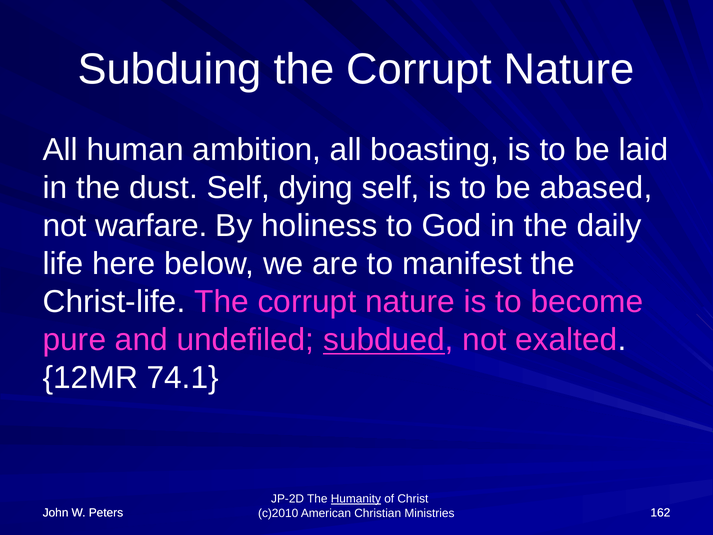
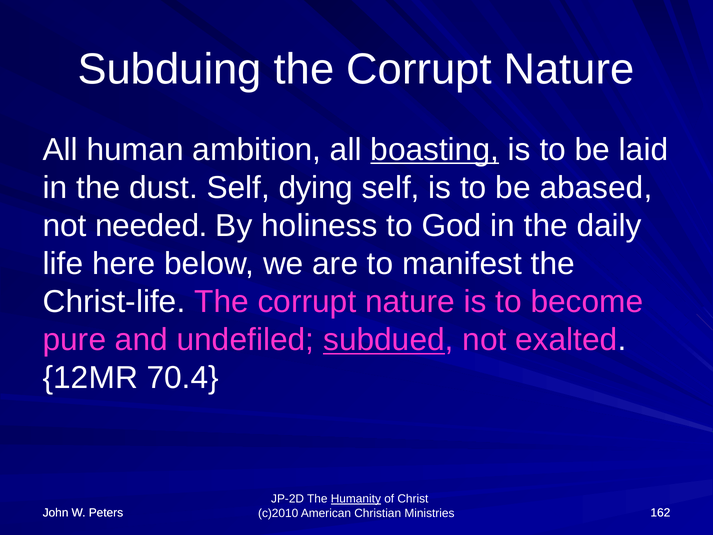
boasting underline: none -> present
warfare: warfare -> needed
74.1: 74.1 -> 70.4
